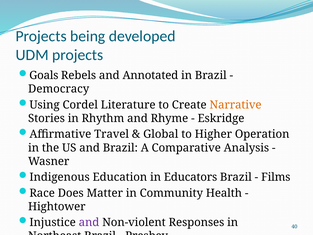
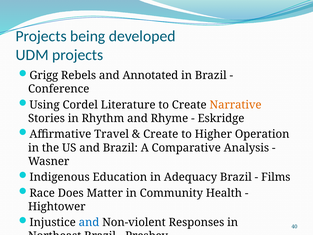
Goals: Goals -> Grigg
Democracy: Democracy -> Conference
Global at (161, 134): Global -> Create
Educators: Educators -> Adequacy
and at (89, 222) colour: purple -> blue
